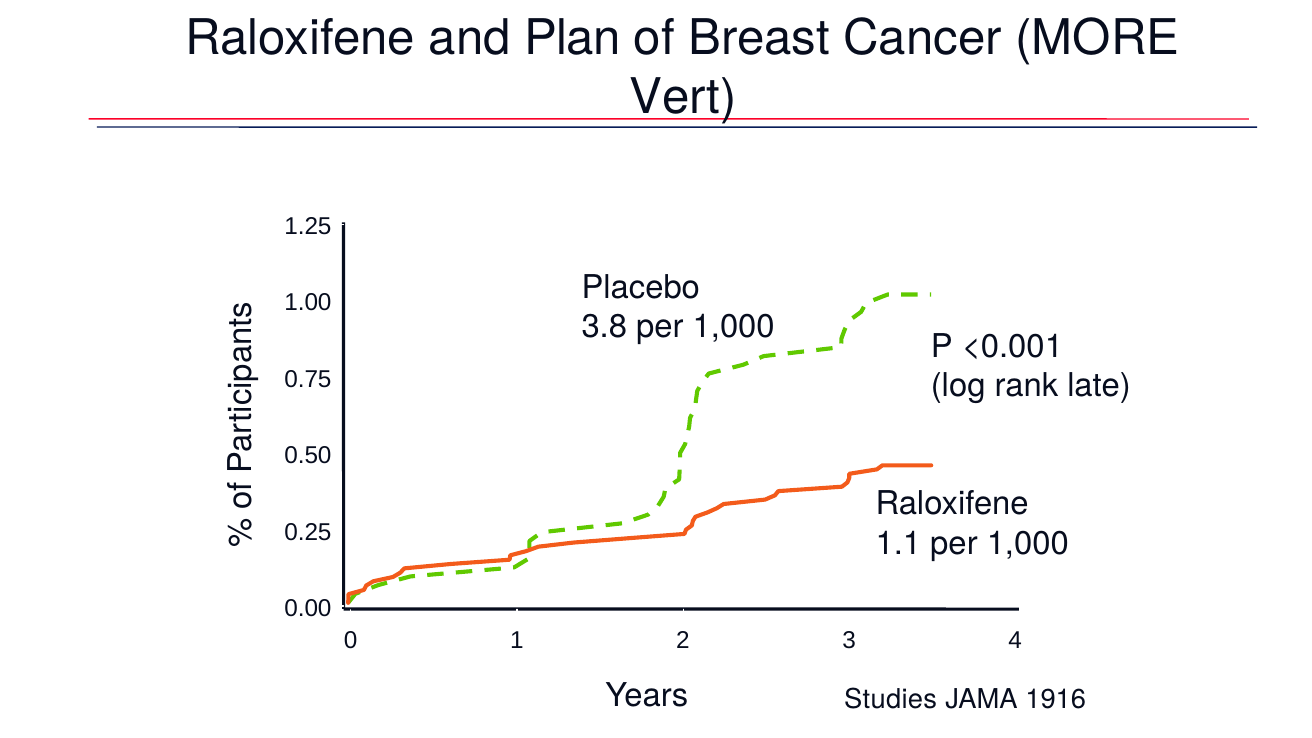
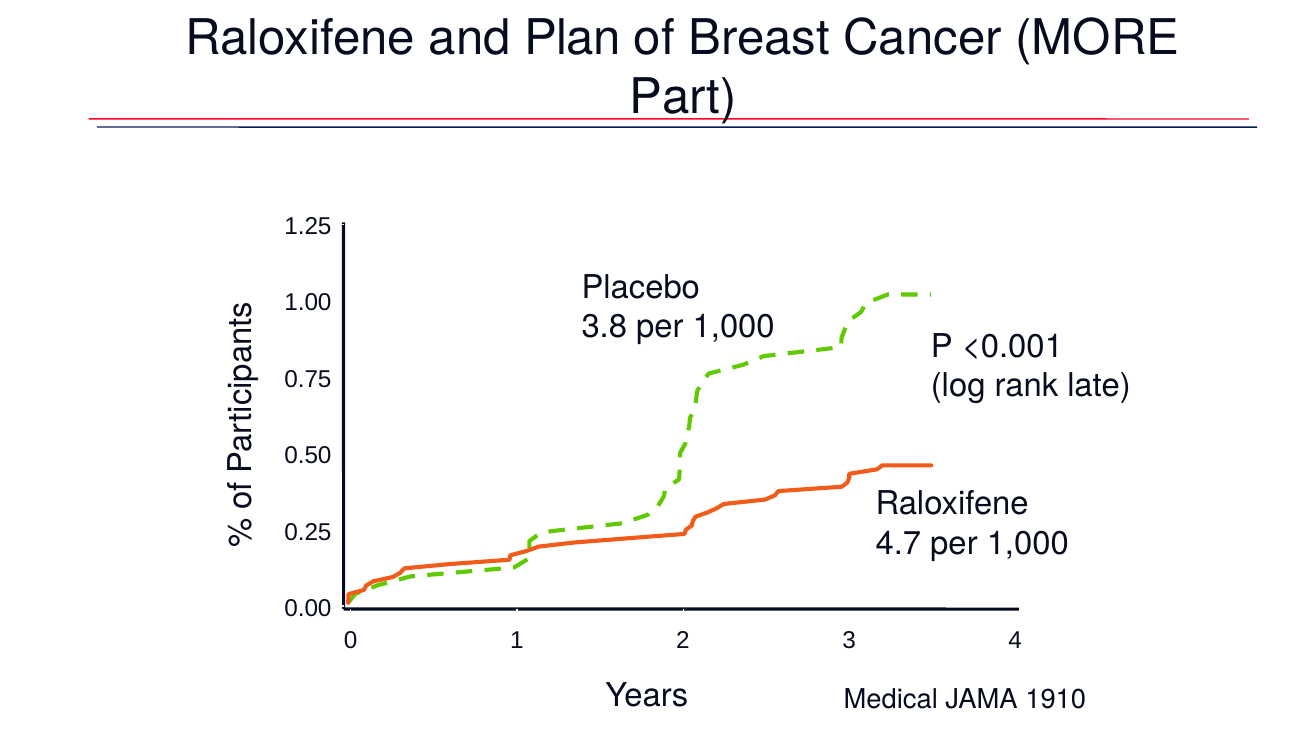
Vert: Vert -> Part
1.1: 1.1 -> 4.7
Studies: Studies -> Medical
1916: 1916 -> 1910
